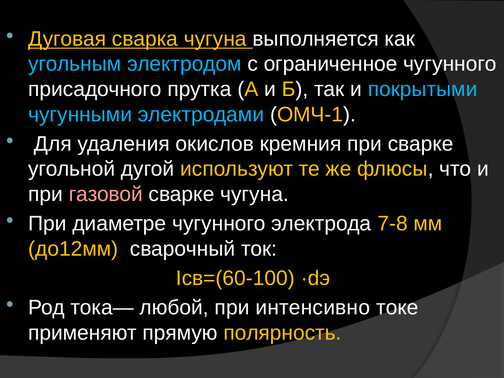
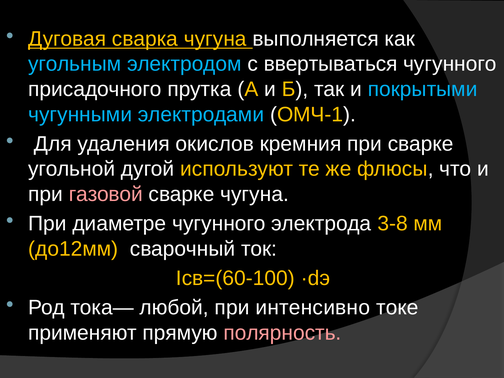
ограниченное: ограниченное -> ввертываться
7-8: 7-8 -> 3-8
полярность colour: yellow -> pink
